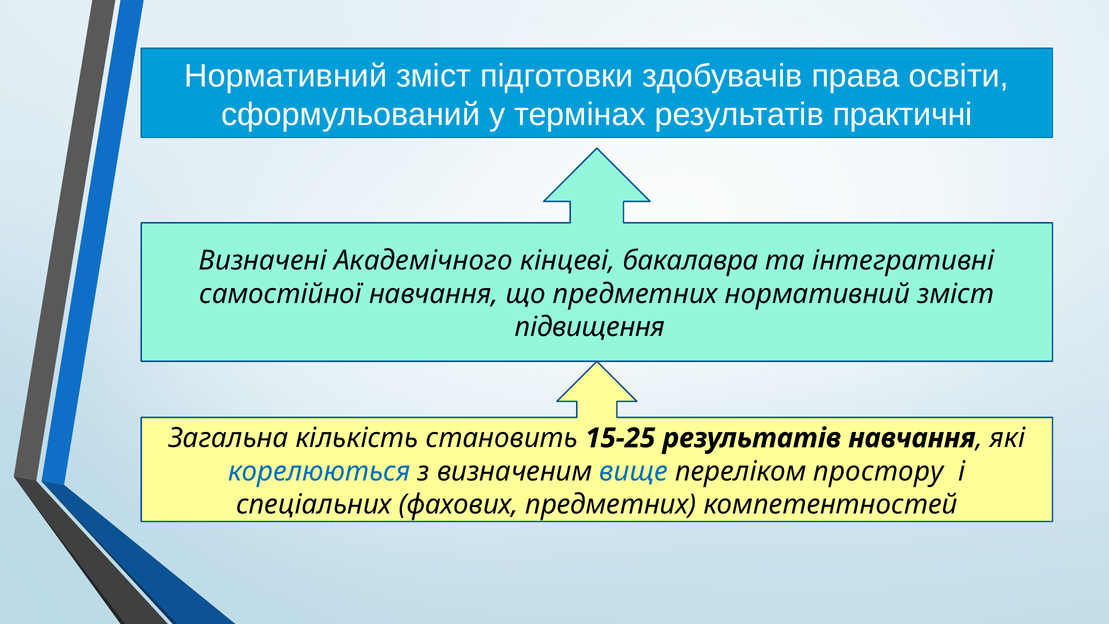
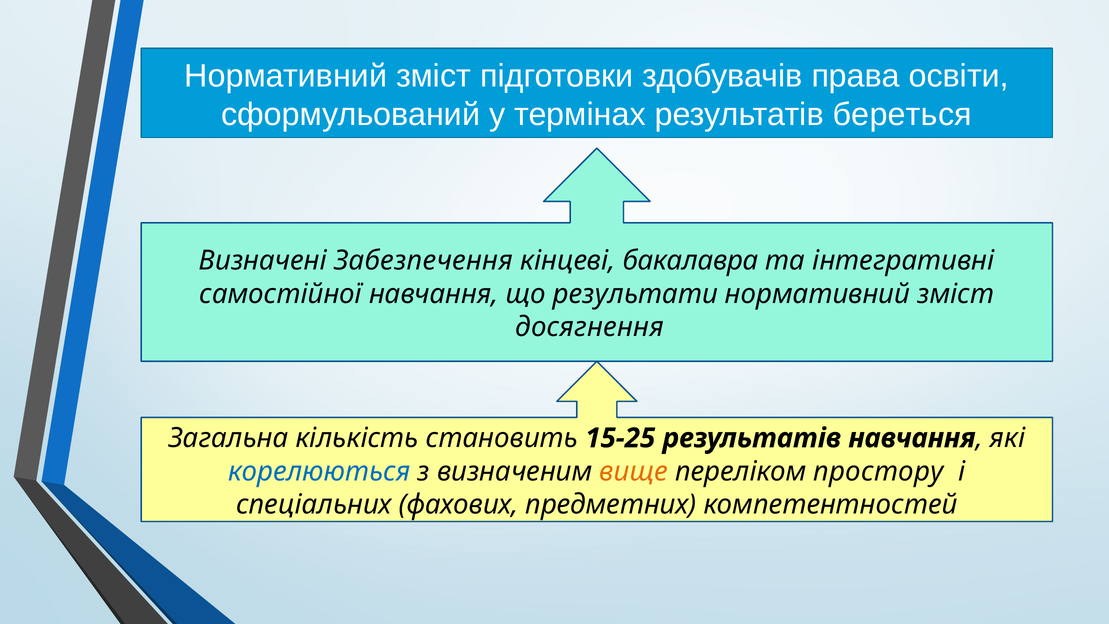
практичні: практичні -> береться
Академічного: Академічного -> Забезпечення
що предметних: предметних -> результати
підвищення: підвищення -> досягнення
вище colour: blue -> orange
